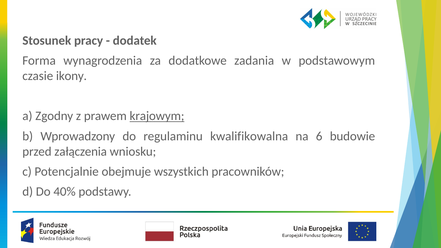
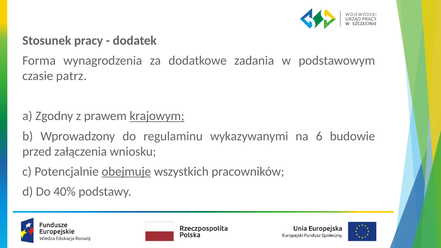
ikony: ikony -> patrz
kwalifikowalna: kwalifikowalna -> wykazywanymi
obejmuje underline: none -> present
